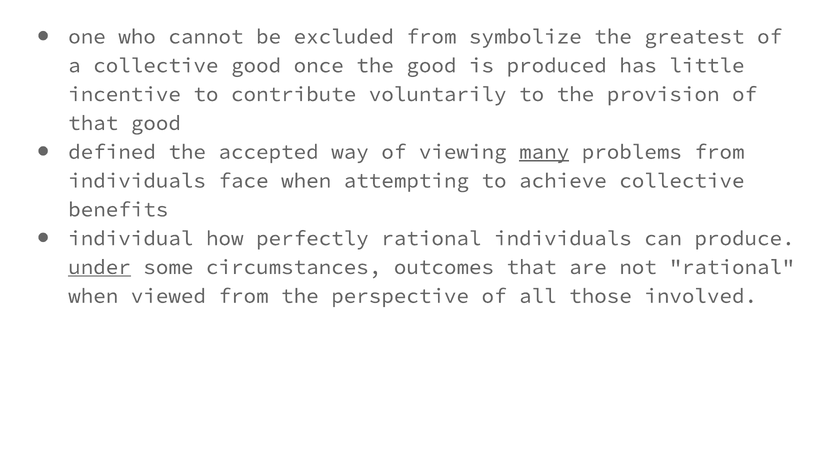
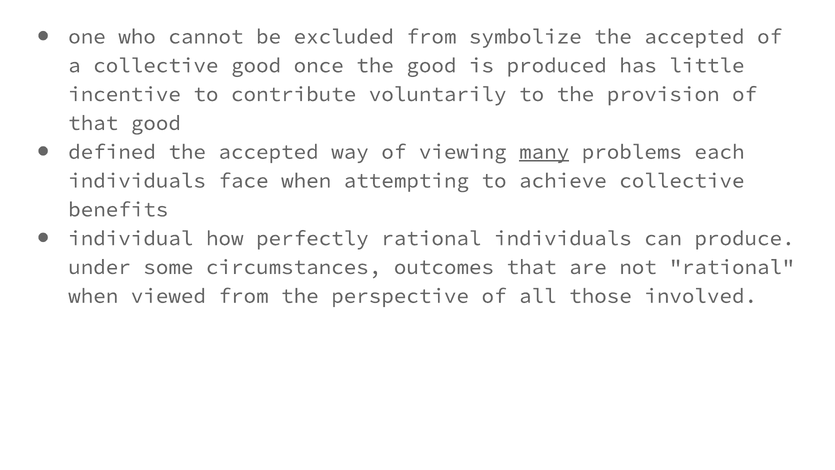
greatest at (694, 37): greatest -> accepted
problems from: from -> each
under underline: present -> none
